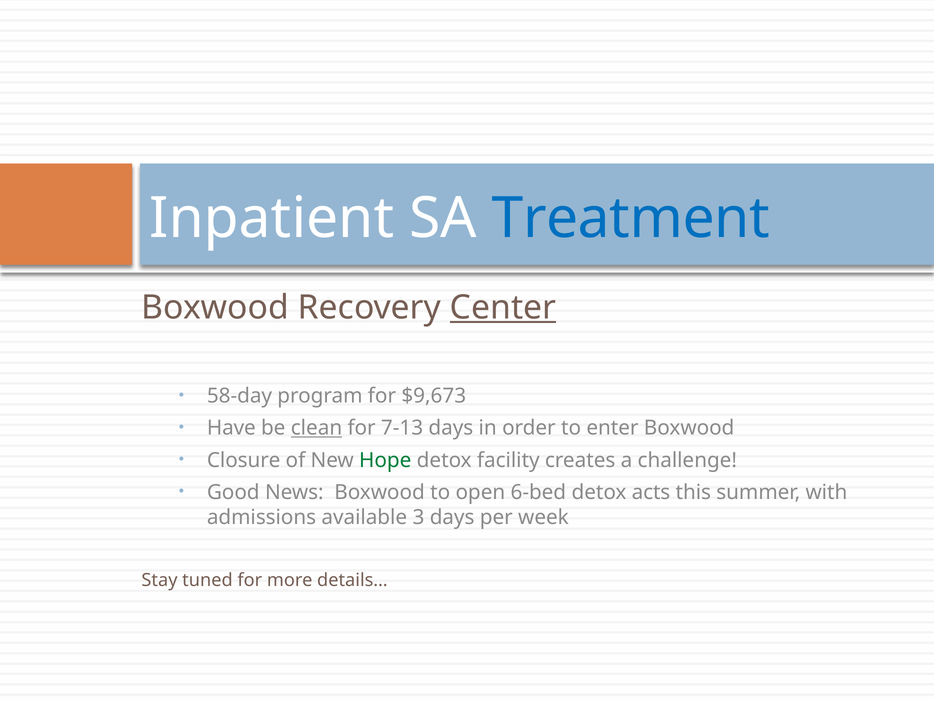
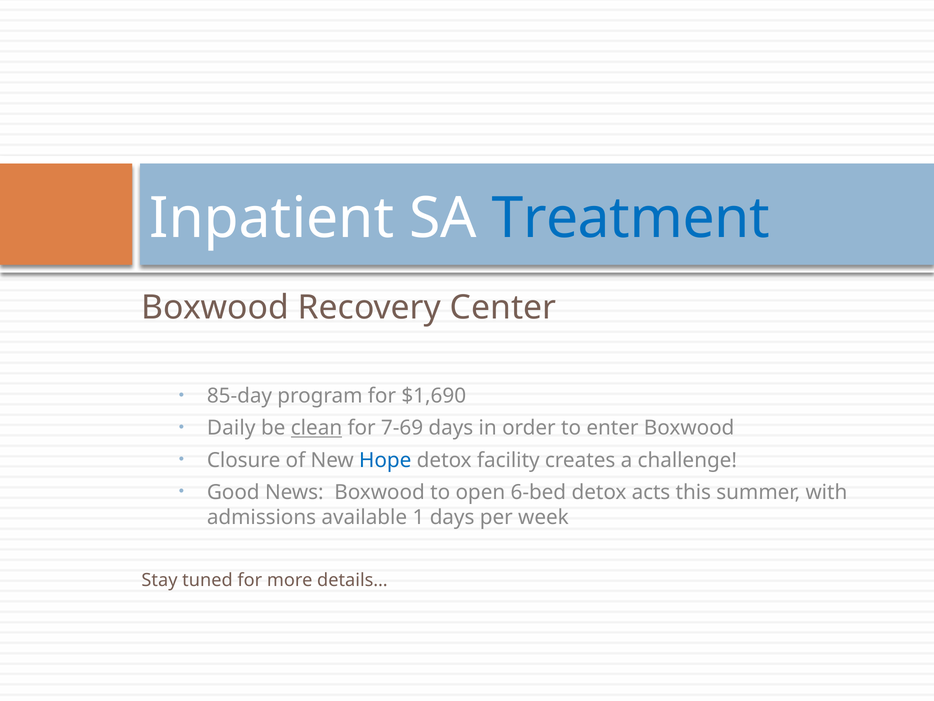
Center underline: present -> none
58-day: 58-day -> 85-day
$9,673: $9,673 -> $1,690
Have: Have -> Daily
7-13: 7-13 -> 7-69
Hope colour: green -> blue
3: 3 -> 1
